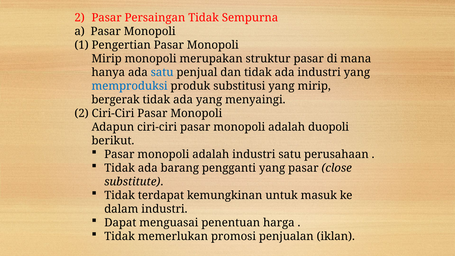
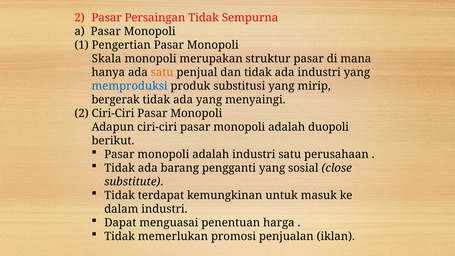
Mirip at (107, 59): Mirip -> Skala
satu at (162, 72) colour: blue -> orange
yang pasar: pasar -> sosial
